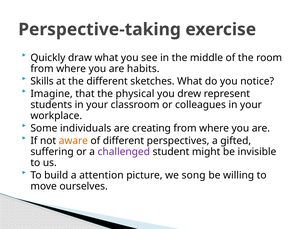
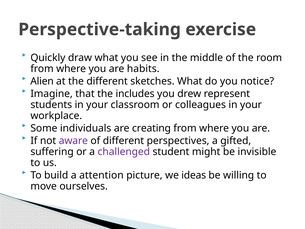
Skills: Skills -> Alien
physical: physical -> includes
aware colour: orange -> purple
song: song -> ideas
